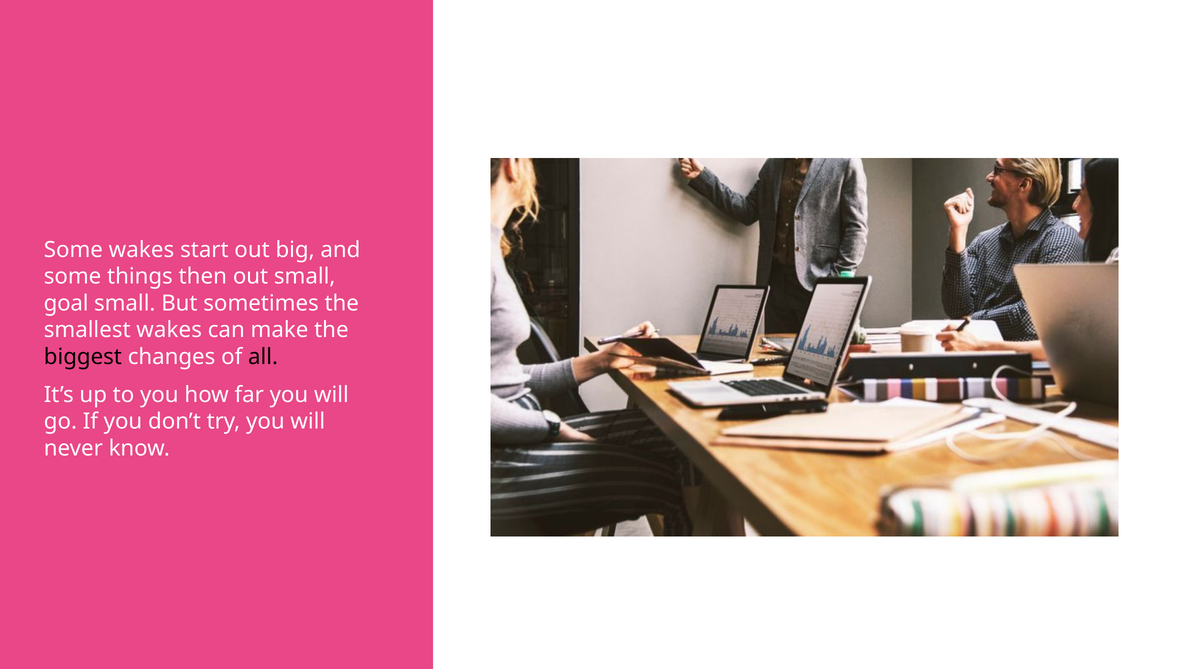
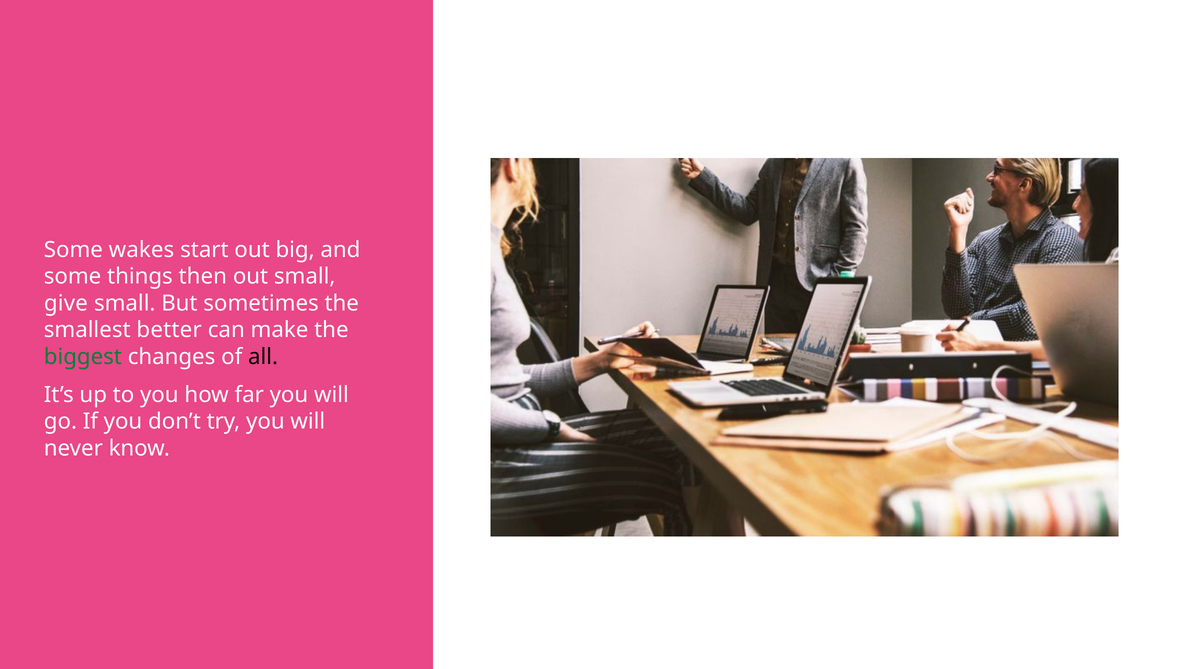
goal: goal -> give
smallest wakes: wakes -> better
biggest colour: black -> green
